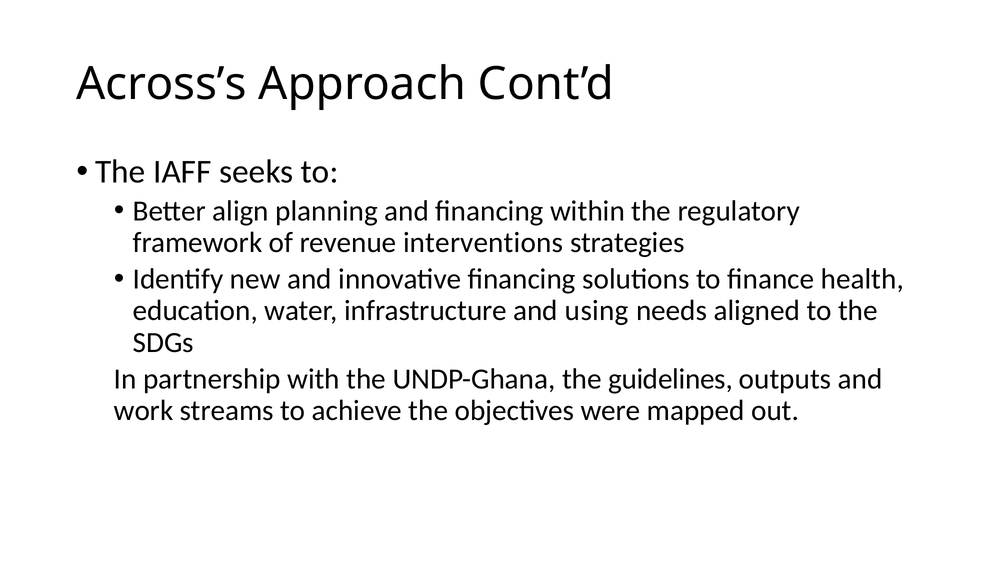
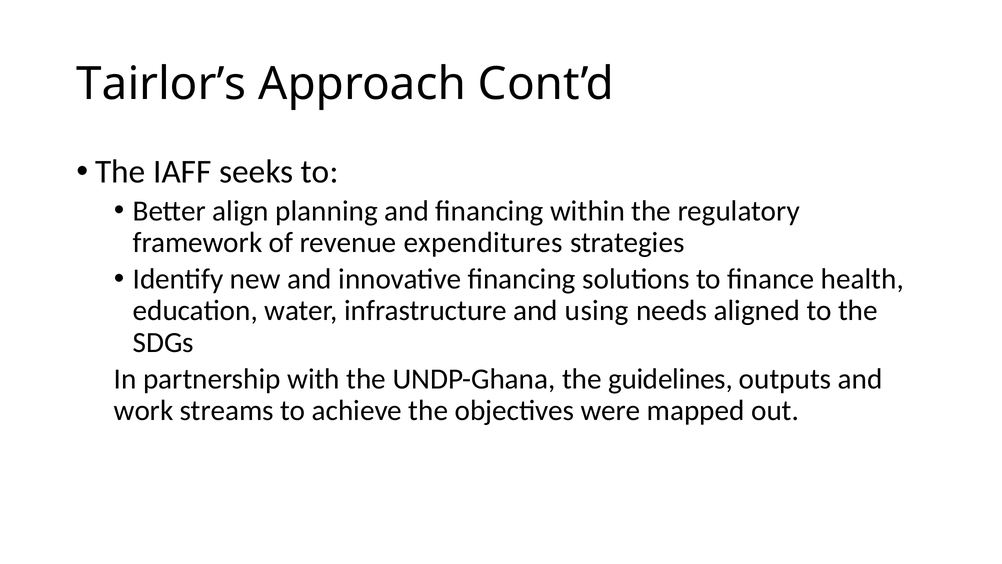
Across’s: Across’s -> Tairlor’s
interventions: interventions -> expenditures
